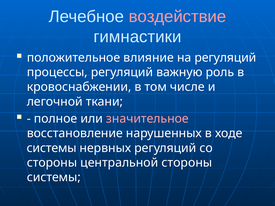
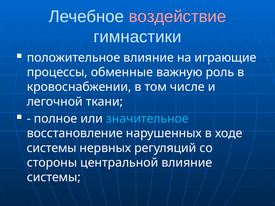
на регуляций: регуляций -> играющие
процессы регуляций: регуляций -> обменные
значительное colour: pink -> light blue
центральной стороны: стороны -> влияние
